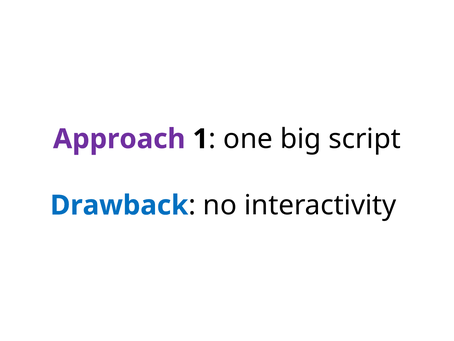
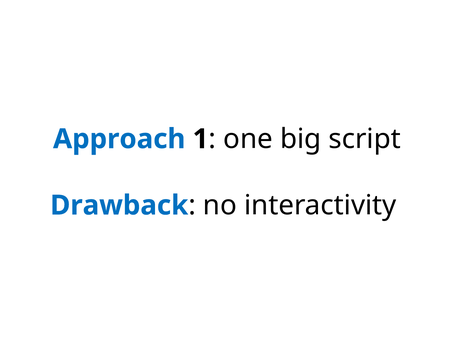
Approach colour: purple -> blue
